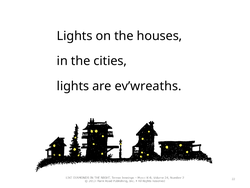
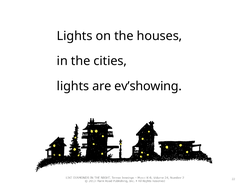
ev’wreaths: ev’wreaths -> ev’showing
